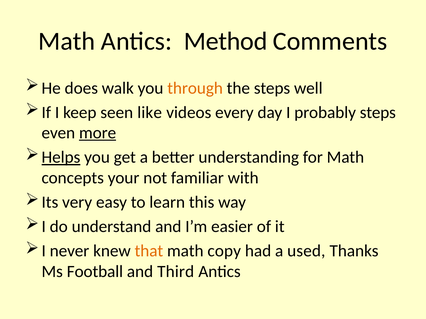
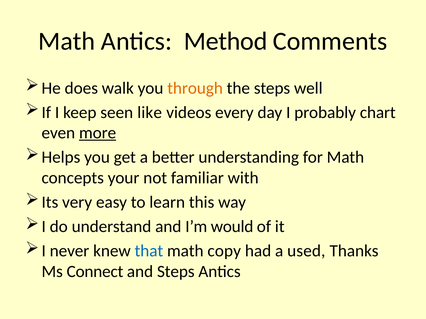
probably steps: steps -> chart
Helps underline: present -> none
easier: easier -> would
that colour: orange -> blue
Football: Football -> Connect
and Third: Third -> Steps
